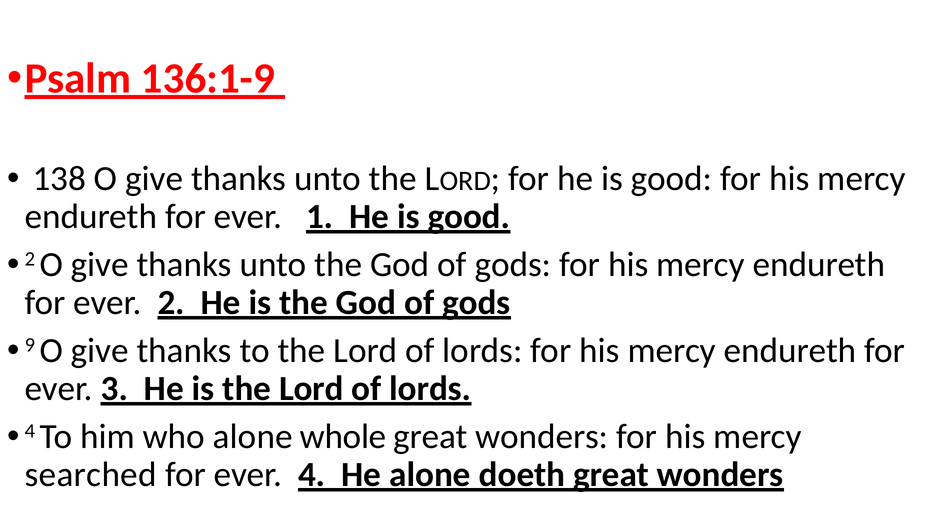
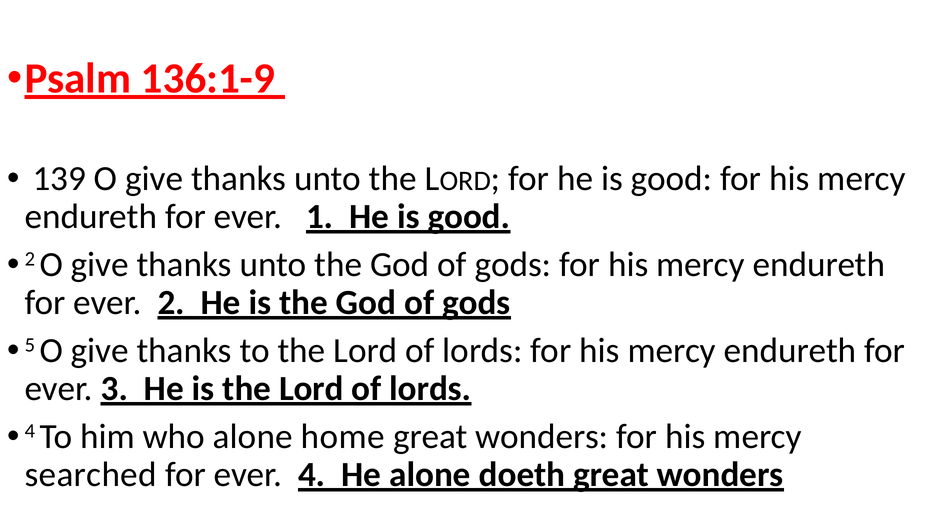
138: 138 -> 139
9: 9 -> 5
whole: whole -> home
